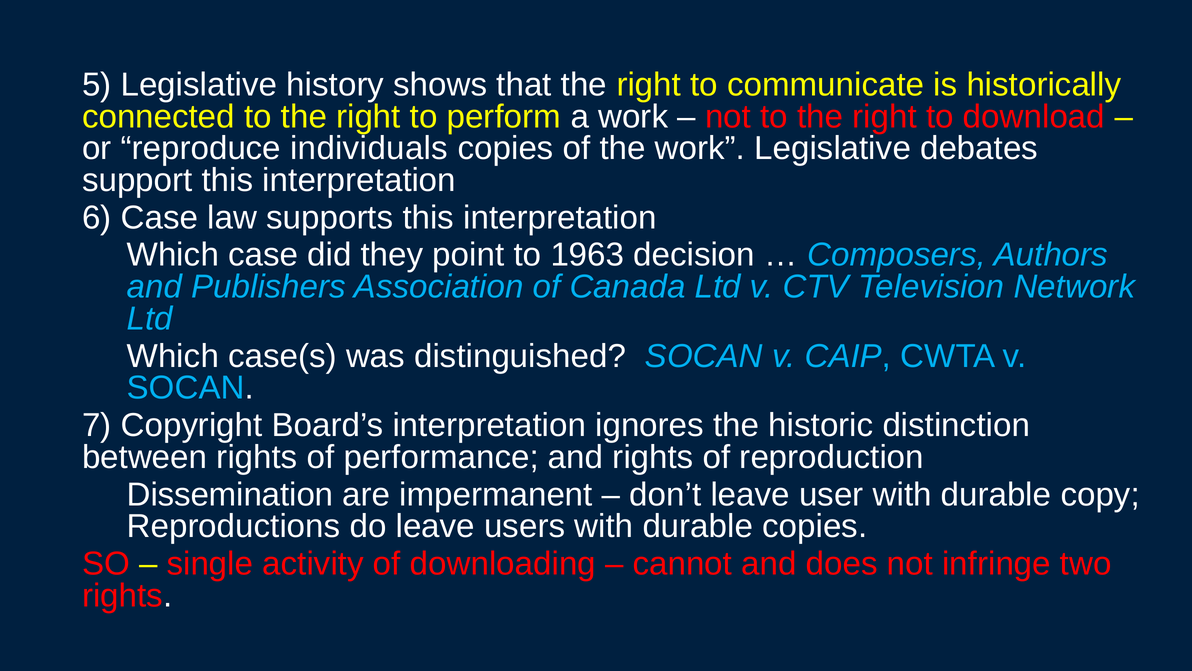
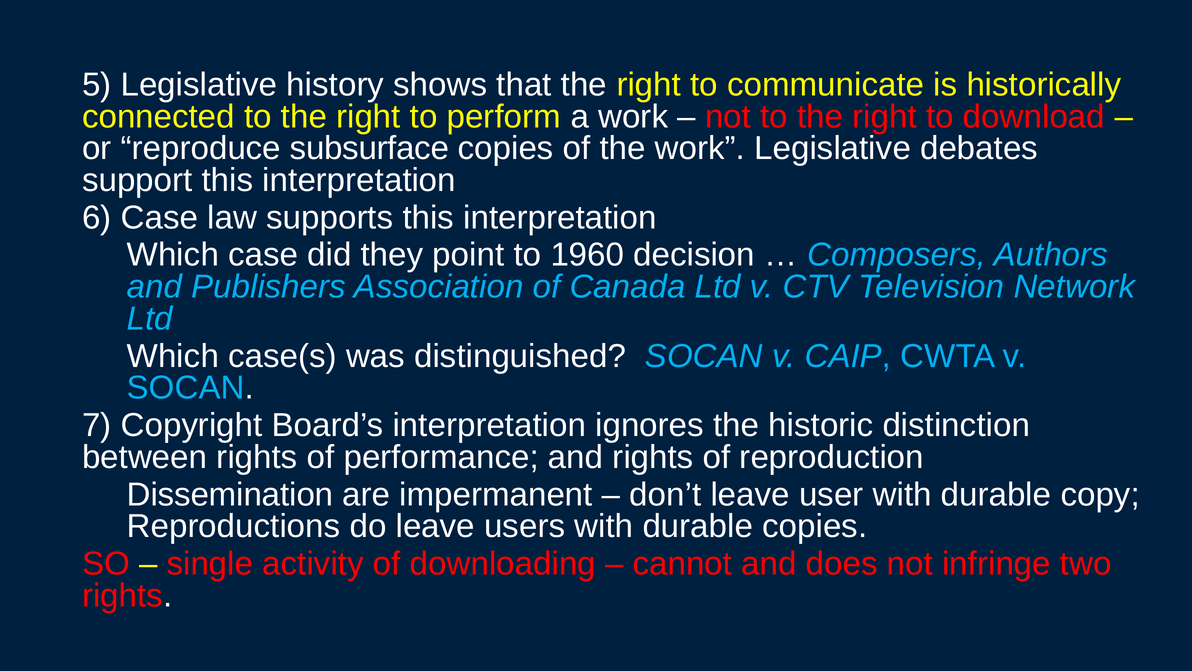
individuals: individuals -> subsurface
1963: 1963 -> 1960
